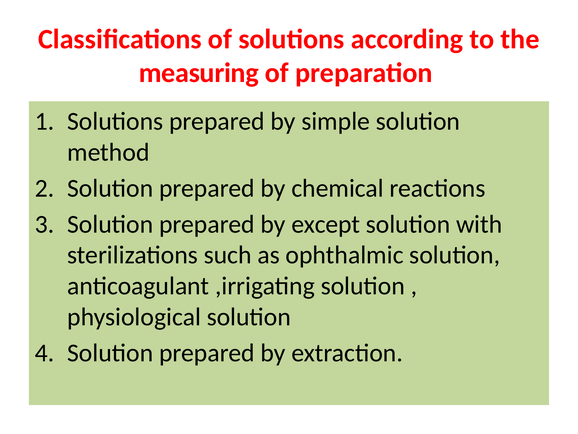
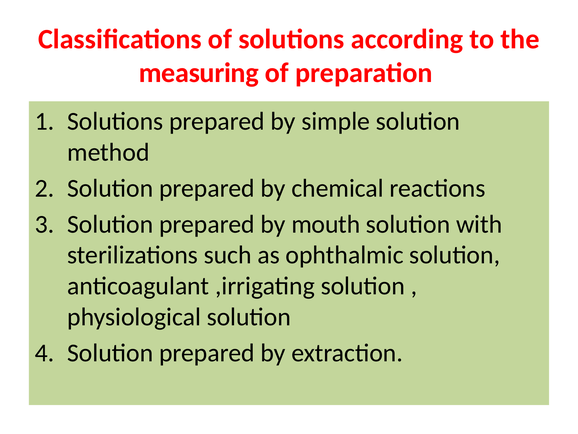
except: except -> mouth
